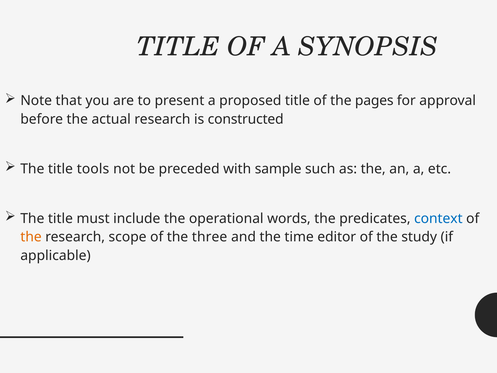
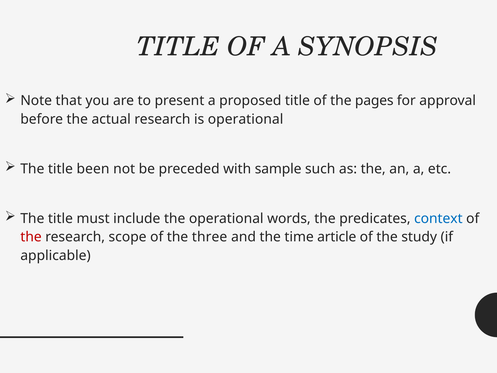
is constructed: constructed -> operational
tools: tools -> been
the at (31, 237) colour: orange -> red
editor: editor -> article
